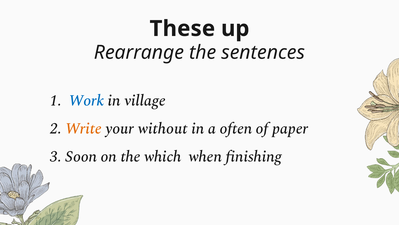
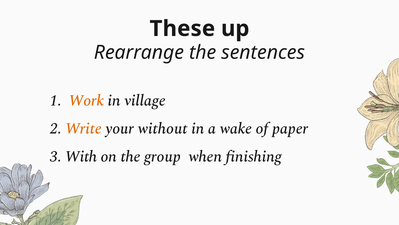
Work colour: blue -> orange
often: often -> wake
Soon: Soon -> With
which: which -> group
